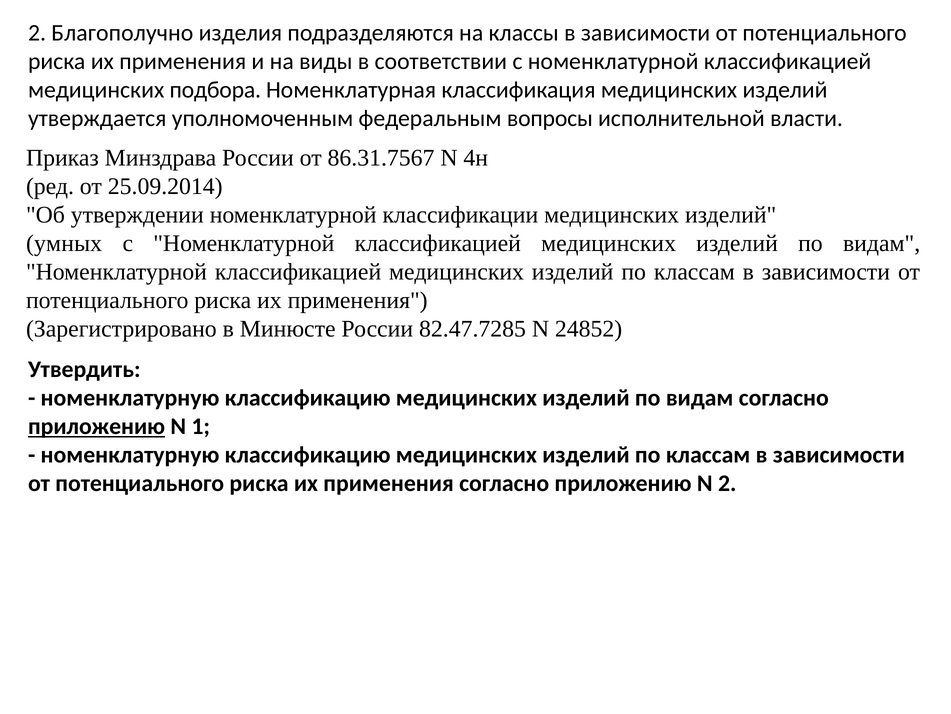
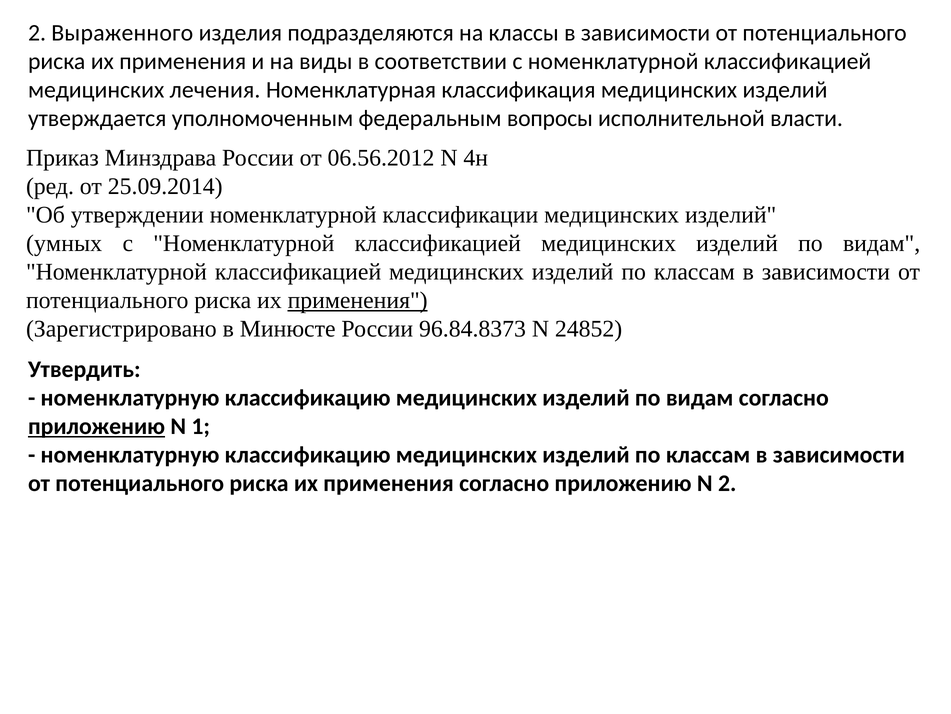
Благополучно: Благополучно -> Выраженного
подбора: подбора -> лечения
86.31.7567: 86.31.7567 -> 06.56.2012
применения at (358, 300) underline: none -> present
82.47.7285: 82.47.7285 -> 96.84.8373
